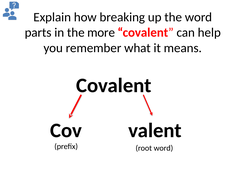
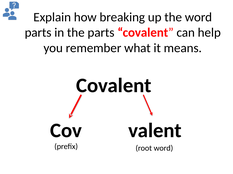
the more: more -> parts
